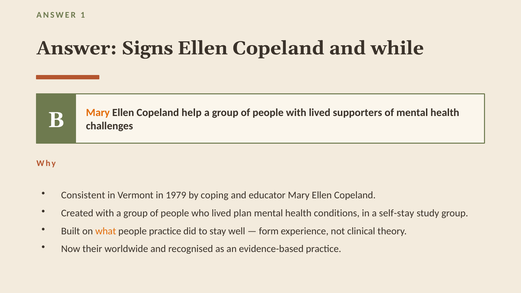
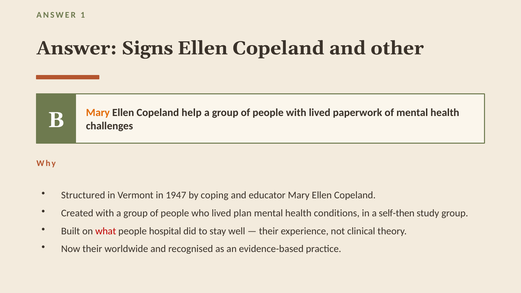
while: while -> other
supporters: supporters -> paperwork
Consistent: Consistent -> Structured
1979: 1979 -> 1947
self-stay: self-stay -> self-then
what colour: orange -> red
people practice: practice -> hospital
form at (269, 231): form -> their
